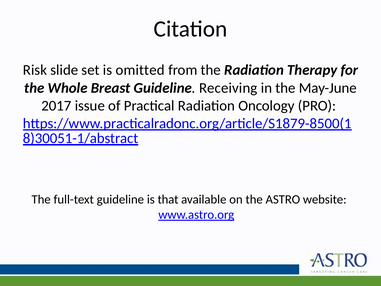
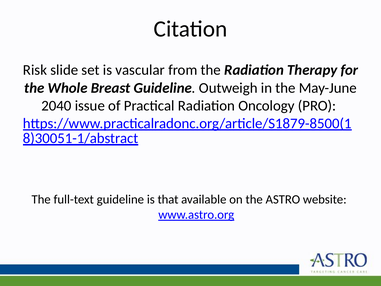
omitted: omitted -> vascular
Receiving: Receiving -> Outweigh
2017: 2017 -> 2040
